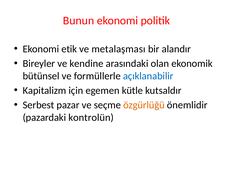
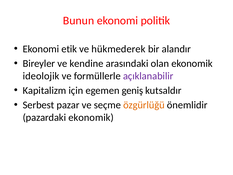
metalaşması: metalaşması -> hükmederek
bütünsel: bütünsel -> ideolojik
açıklanabilir colour: blue -> purple
kütle: kütle -> geniş
pazardaki kontrolün: kontrolün -> ekonomik
